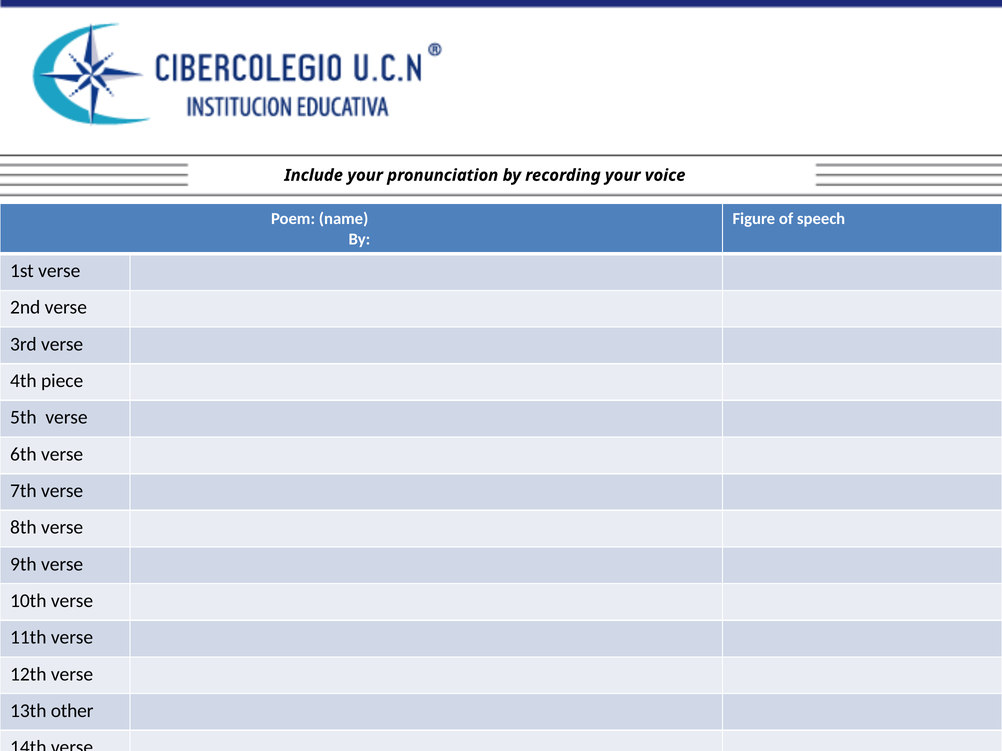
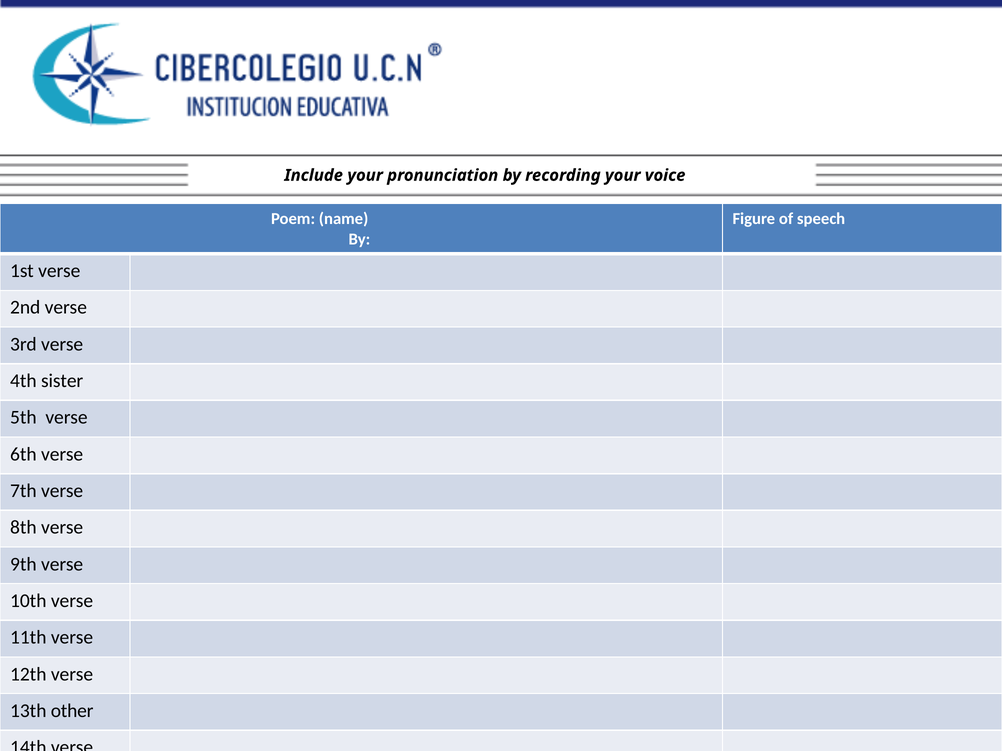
piece: piece -> sister
